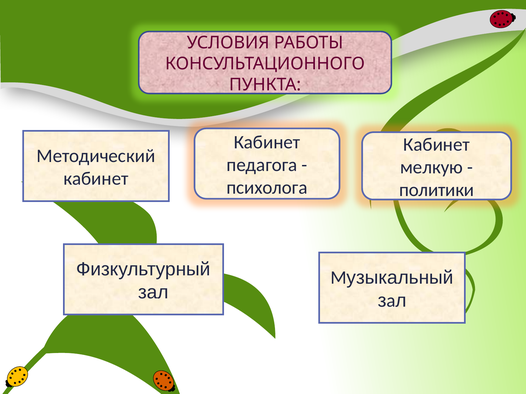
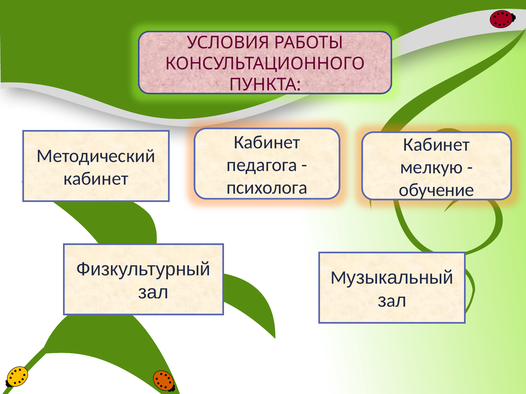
политики: политики -> обучение
